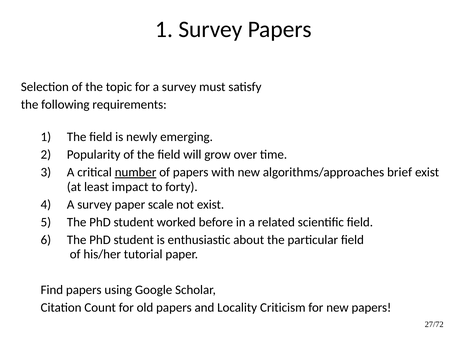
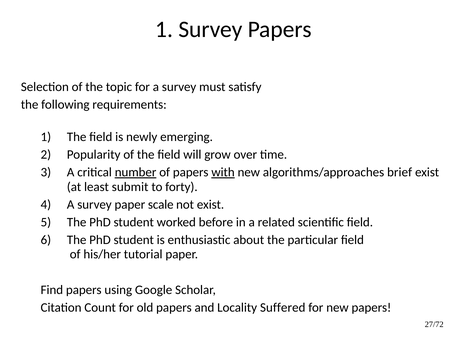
with underline: none -> present
impact: impact -> submit
Criticism: Criticism -> Suffered
